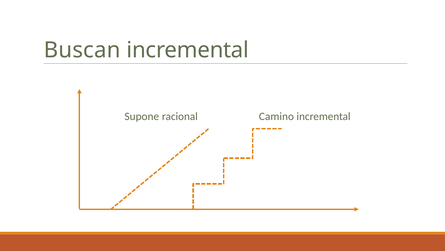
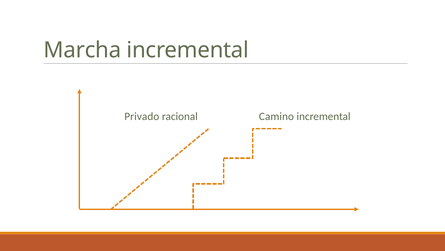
Buscan: Buscan -> Marcha
Supone: Supone -> Privado
